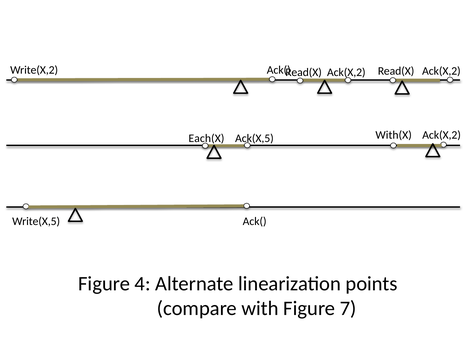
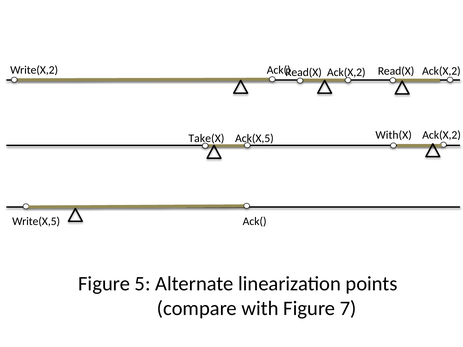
Each(X: Each(X -> Take(X
4: 4 -> 5
